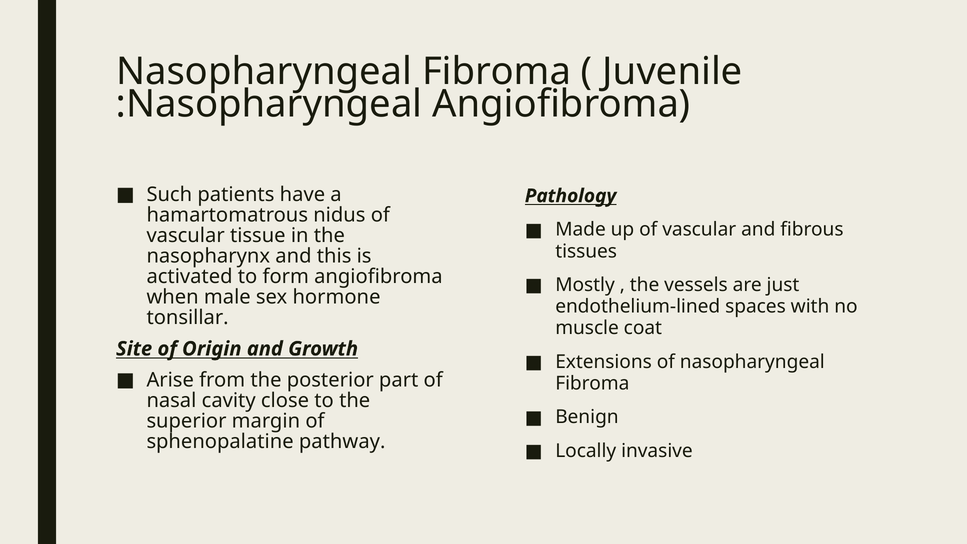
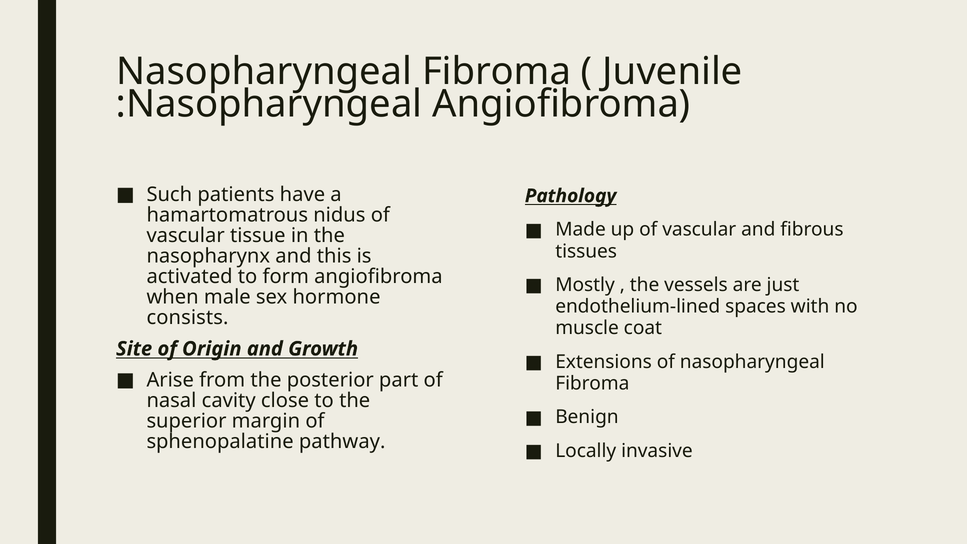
tonsillar: tonsillar -> consists
